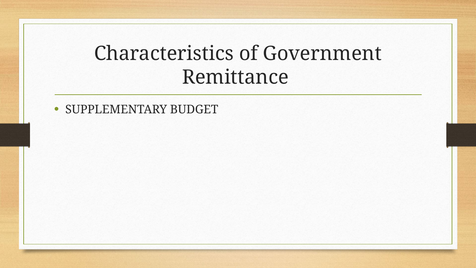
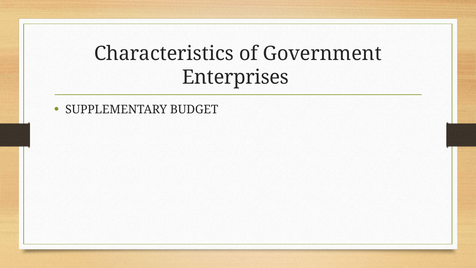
Remittance: Remittance -> Enterprises
